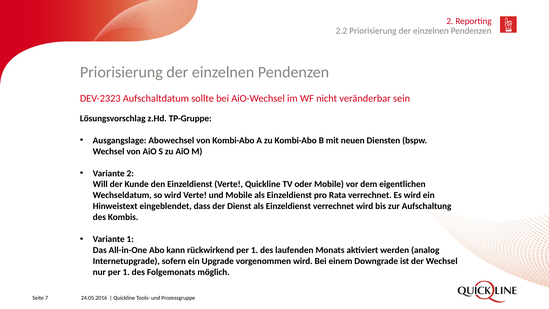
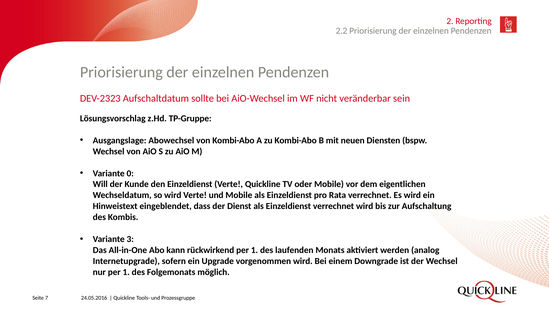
Variante 2: 2 -> 0
Variante 1: 1 -> 3
